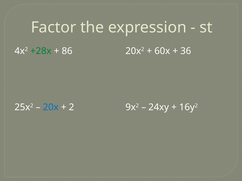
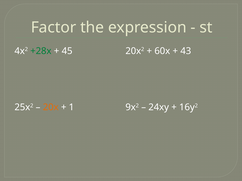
86: 86 -> 45
36: 36 -> 43
20x colour: blue -> orange
2: 2 -> 1
